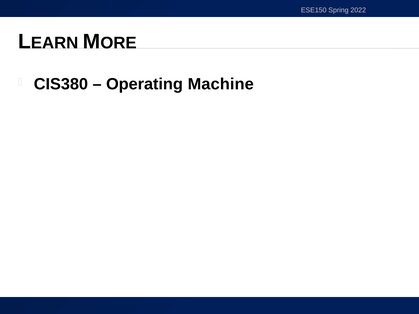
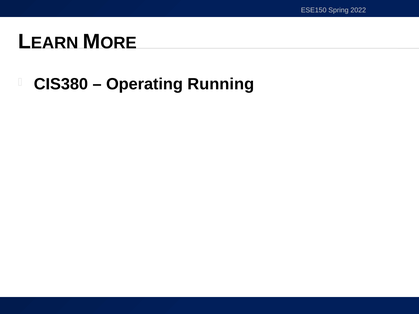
Machine: Machine -> Running
